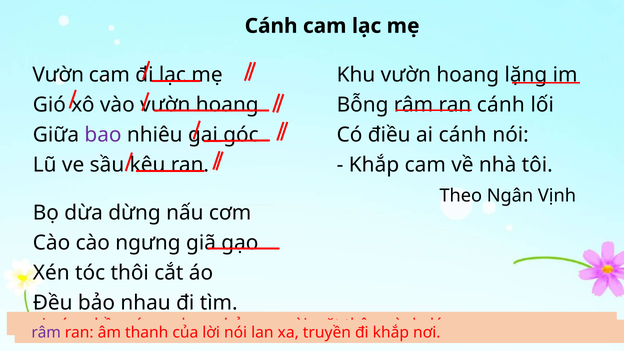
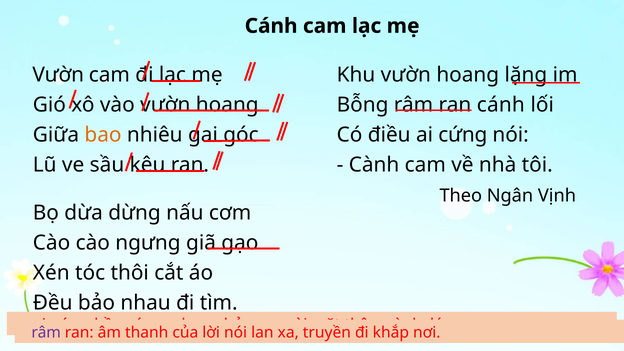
bao colour: purple -> orange
ai cánh: cánh -> cứng
Khắp at (374, 165): Khắp -> Cành
